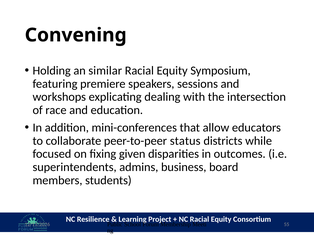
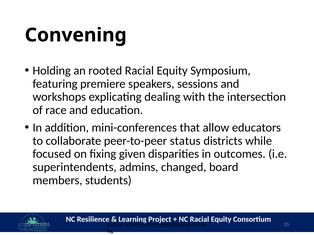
similar: similar -> rooted
business: business -> changed
